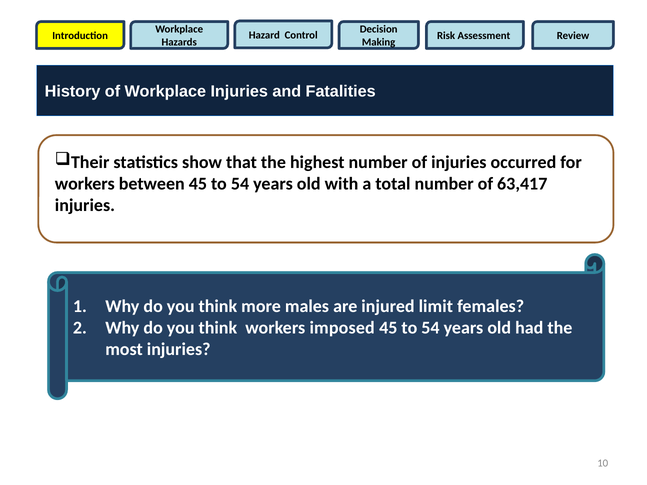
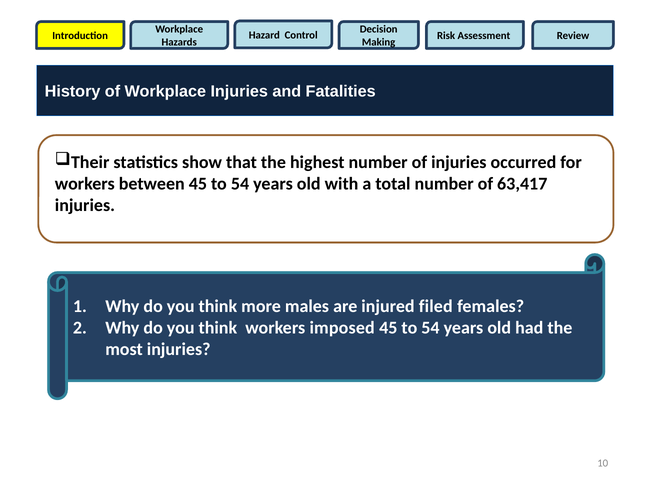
limit: limit -> filed
